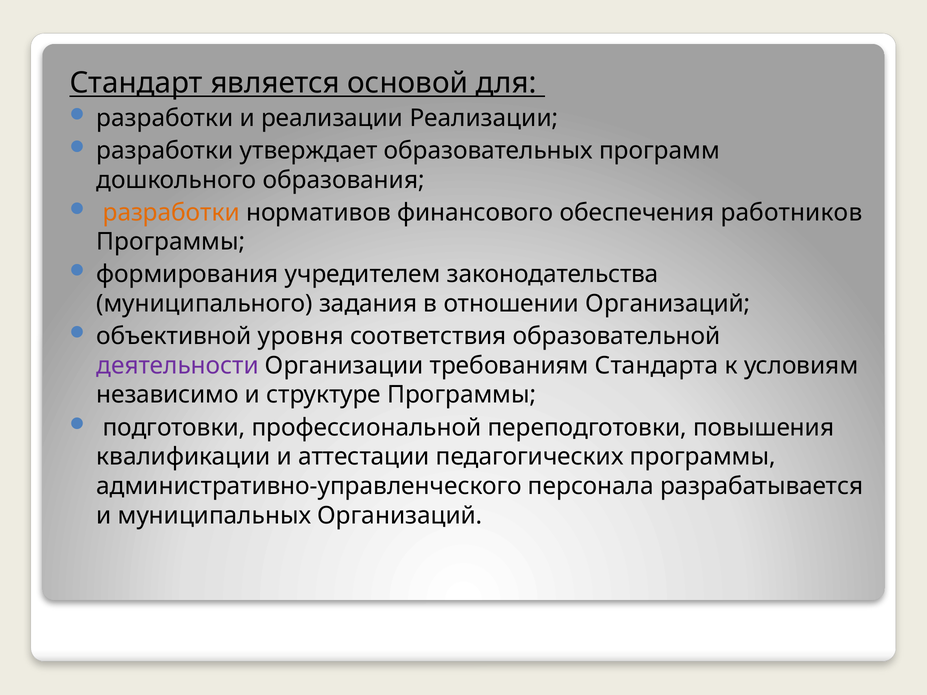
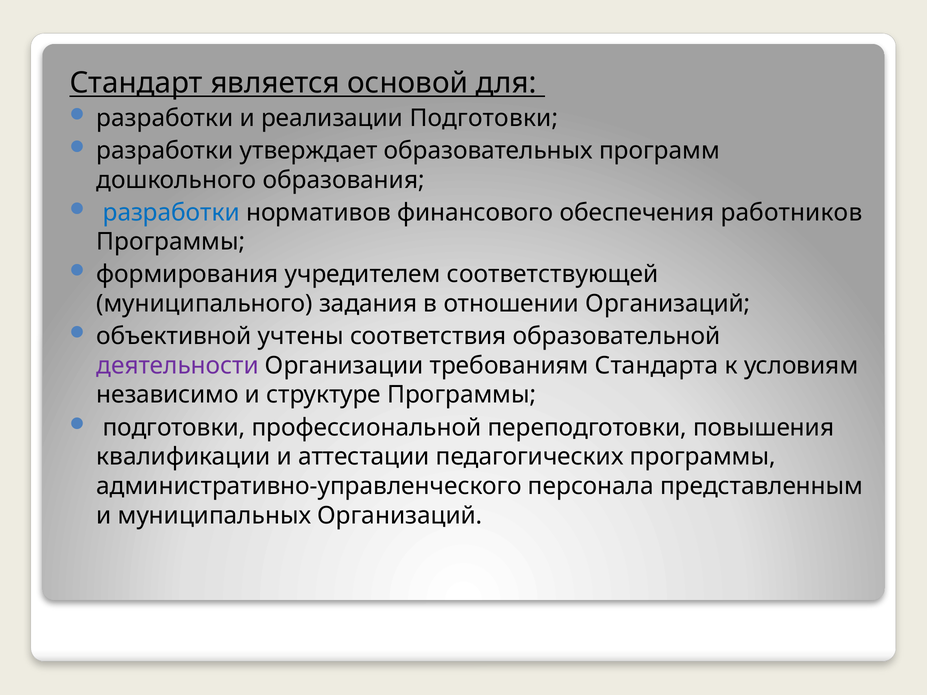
реализации Реализации: Реализации -> Подготовки
разработки at (171, 213) colour: orange -> blue
законодательства: законодательства -> соответствующей
уровня: уровня -> учтены
разрабатывается: разрабатывается -> представленным
